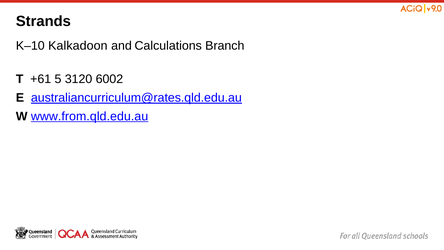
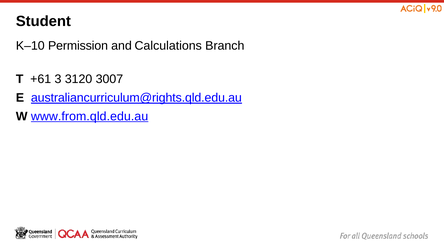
Strands: Strands -> Student
Kalkadoon: Kalkadoon -> Permission
5: 5 -> 3
6002: 6002 -> 3007
australiancurriculum@rates.qld.edu.au: australiancurriculum@rates.qld.edu.au -> australiancurriculum@rights.qld.edu.au
